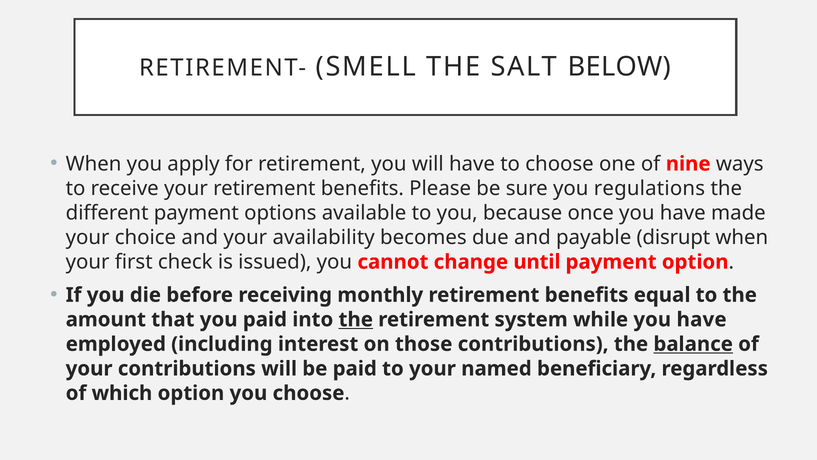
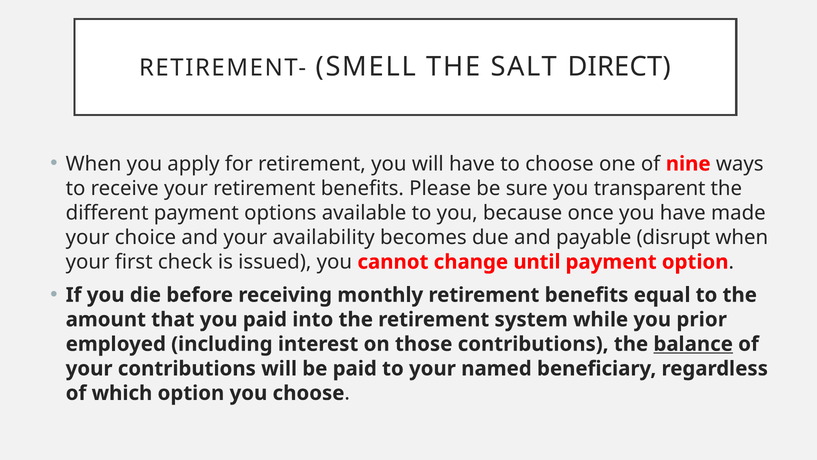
BELOW: BELOW -> DIRECT
regulations: regulations -> transparent
the at (356, 319) underline: present -> none
while you have: have -> prior
